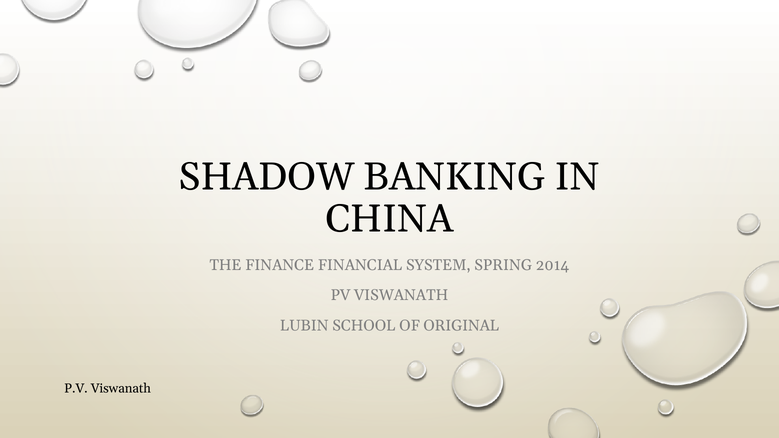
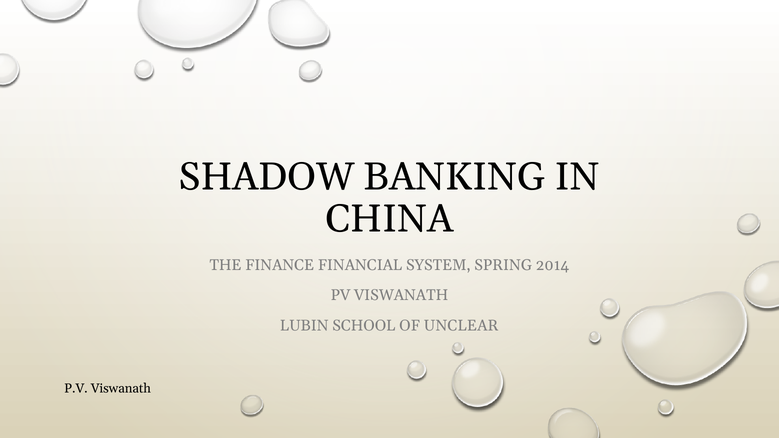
ORIGINAL: ORIGINAL -> UNCLEAR
